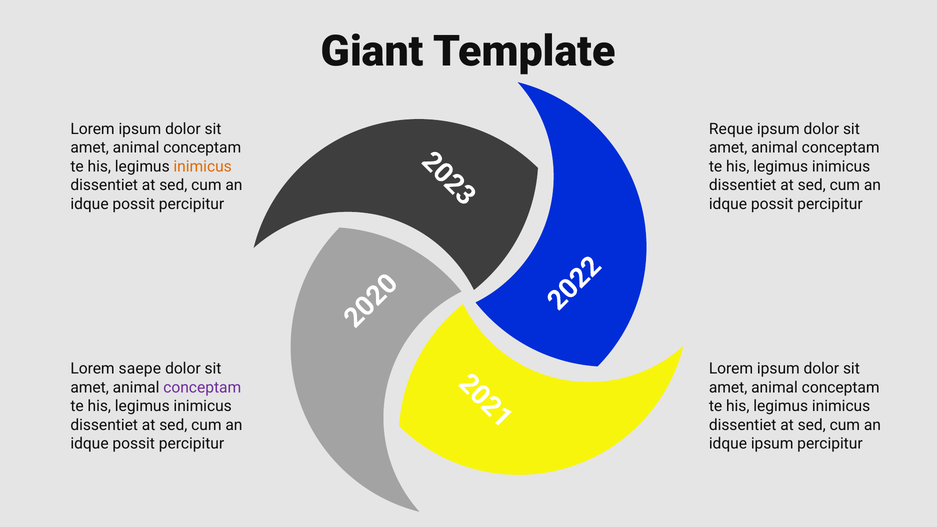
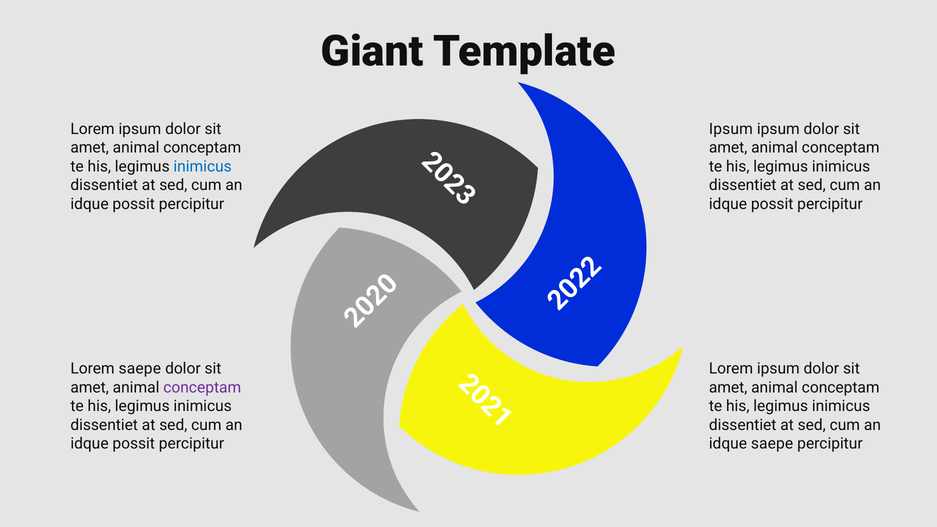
Reque at (731, 129): Reque -> Ipsum
inimicus at (203, 166) colour: orange -> blue
idque ipsum: ipsum -> saepe
